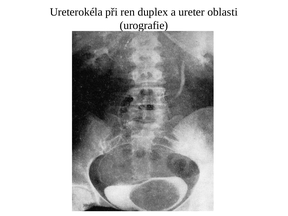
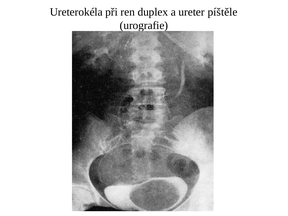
oblasti: oblasti -> píštěle
